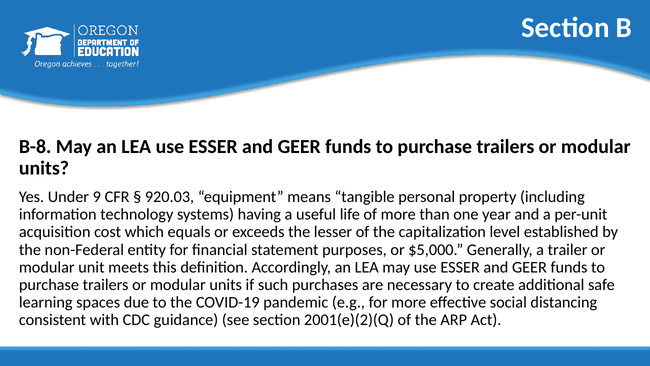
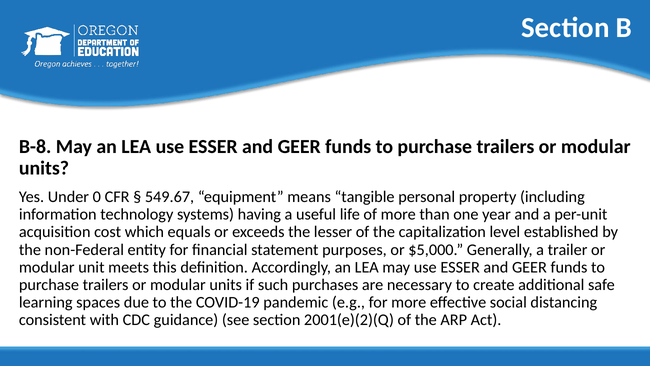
9: 9 -> 0
920.03: 920.03 -> 549.67
